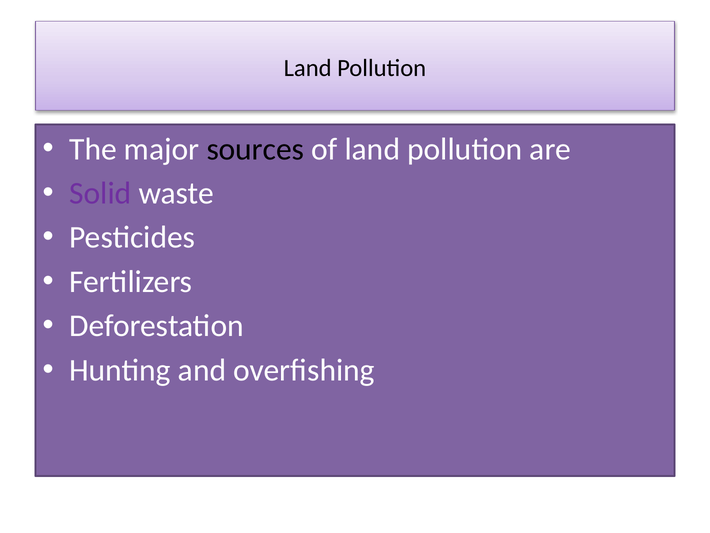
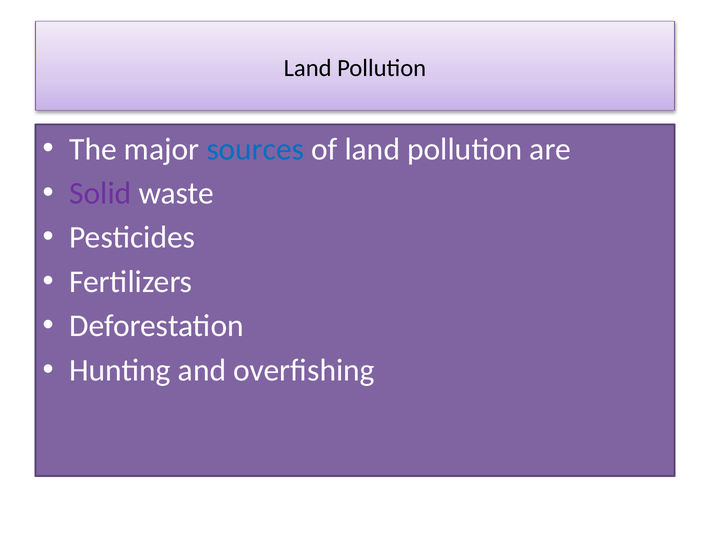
sources colour: black -> blue
